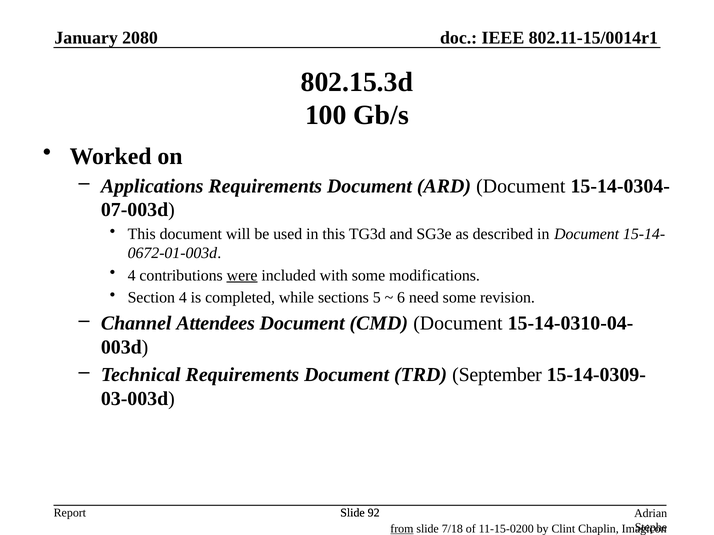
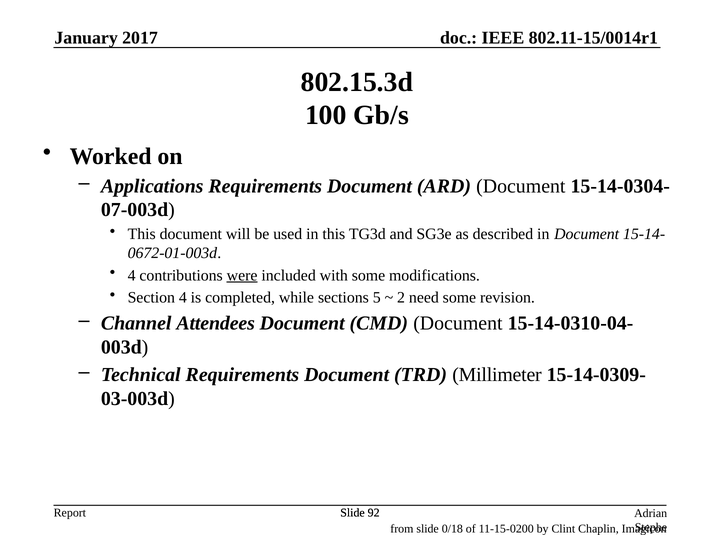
2080: 2080 -> 2017
6: 6 -> 2
September: September -> Millimeter
from underline: present -> none
7/18: 7/18 -> 0/18
